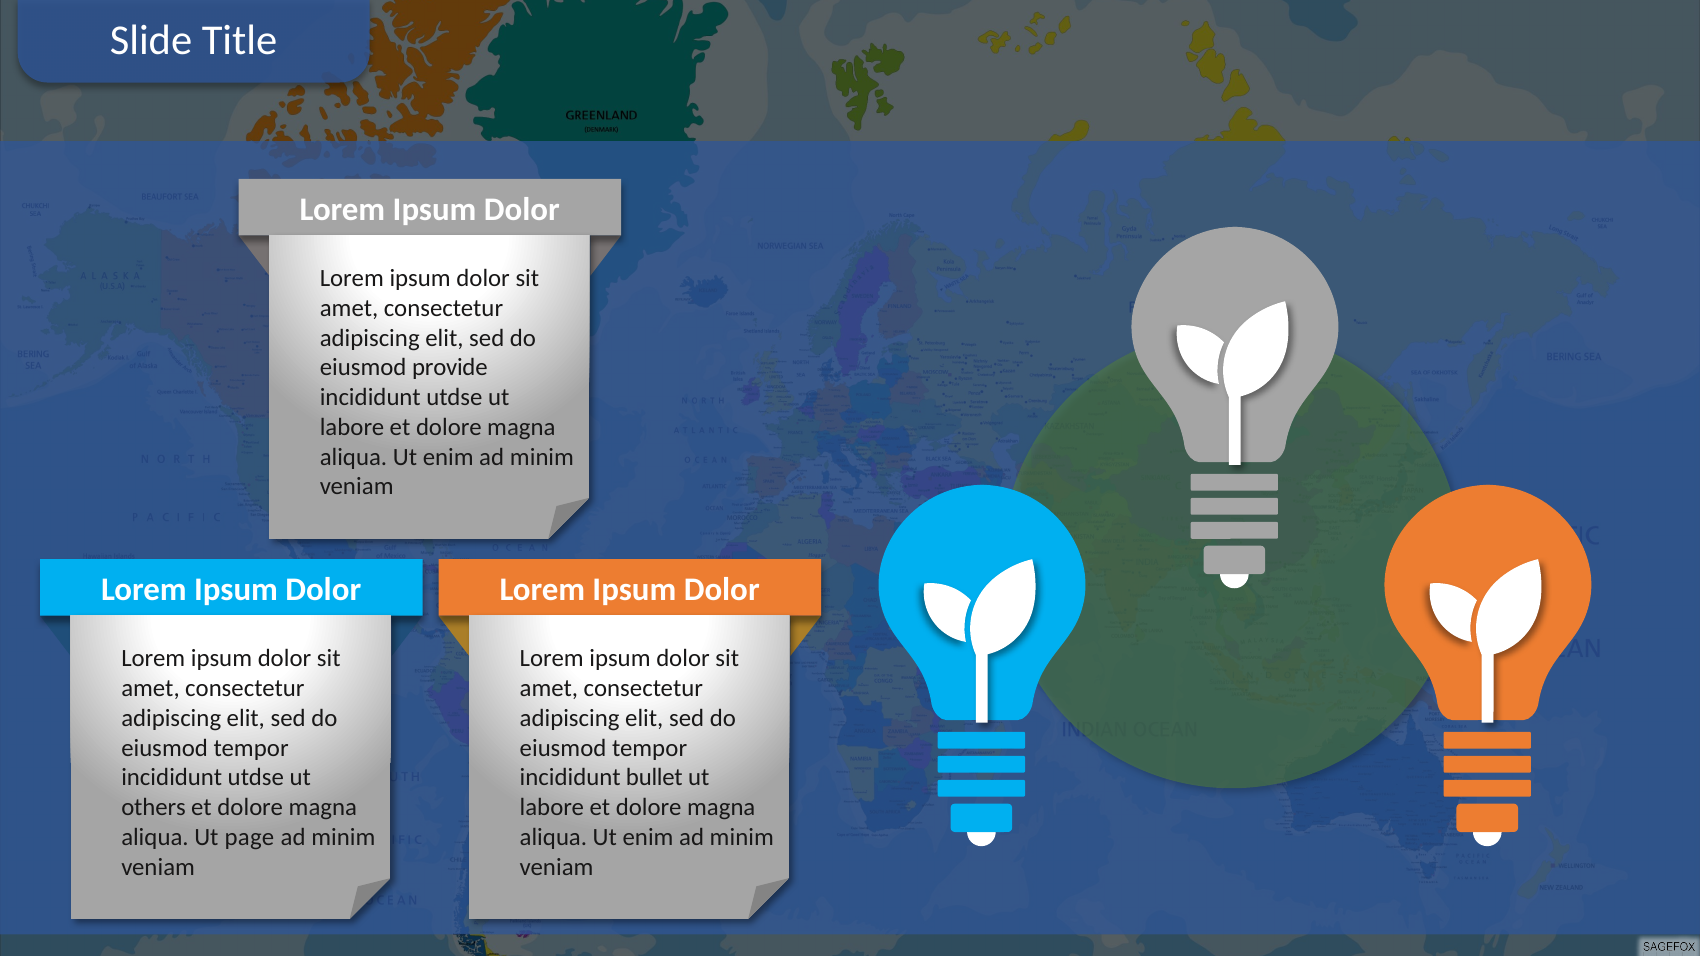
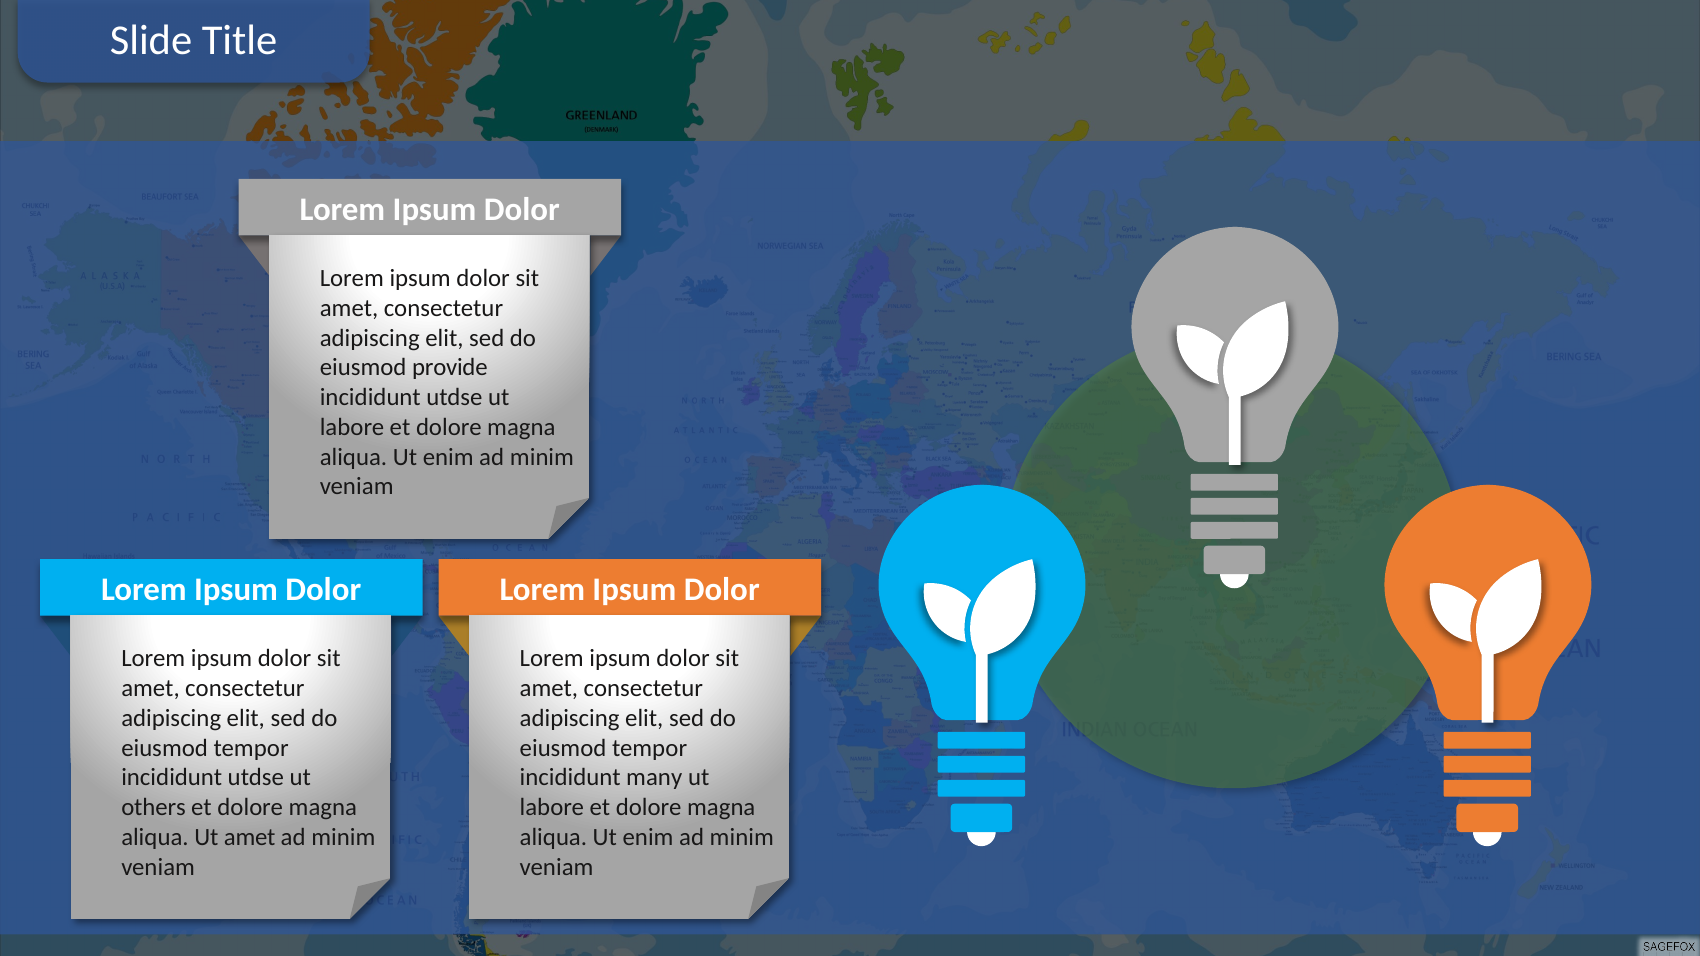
bullet: bullet -> many
Ut page: page -> amet
